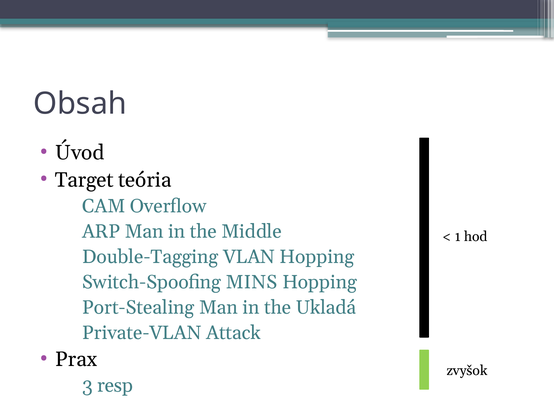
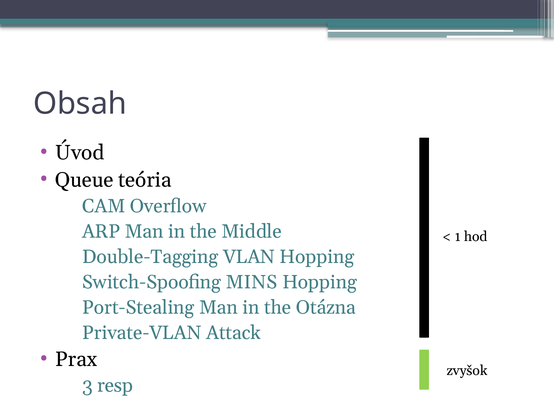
Target: Target -> Queue
Ukladá: Ukladá -> Otázna
